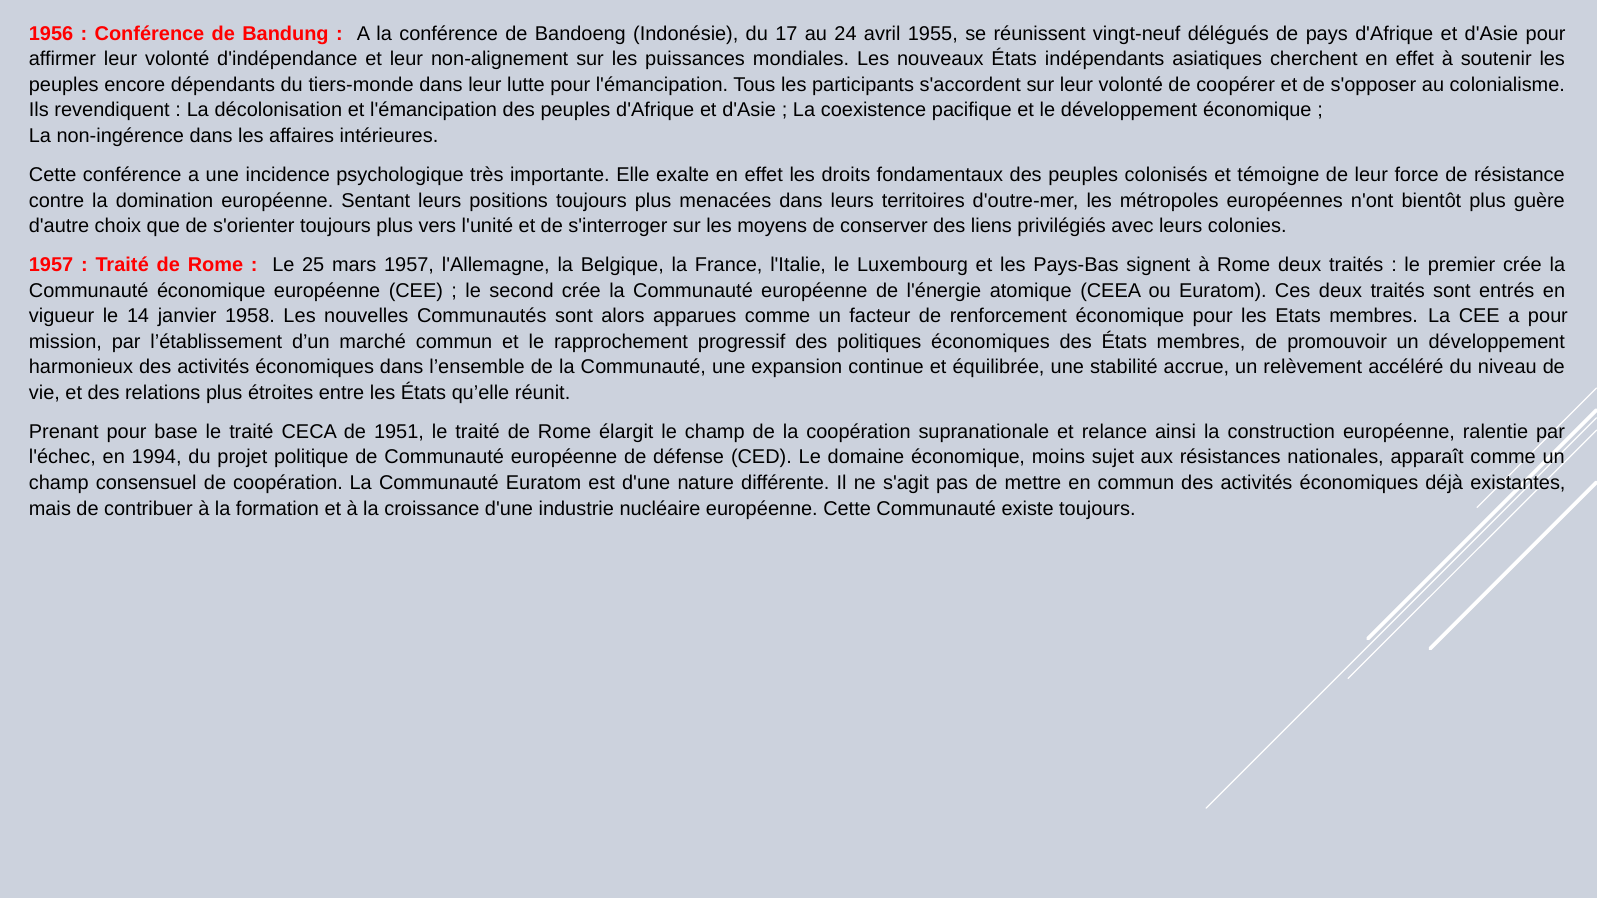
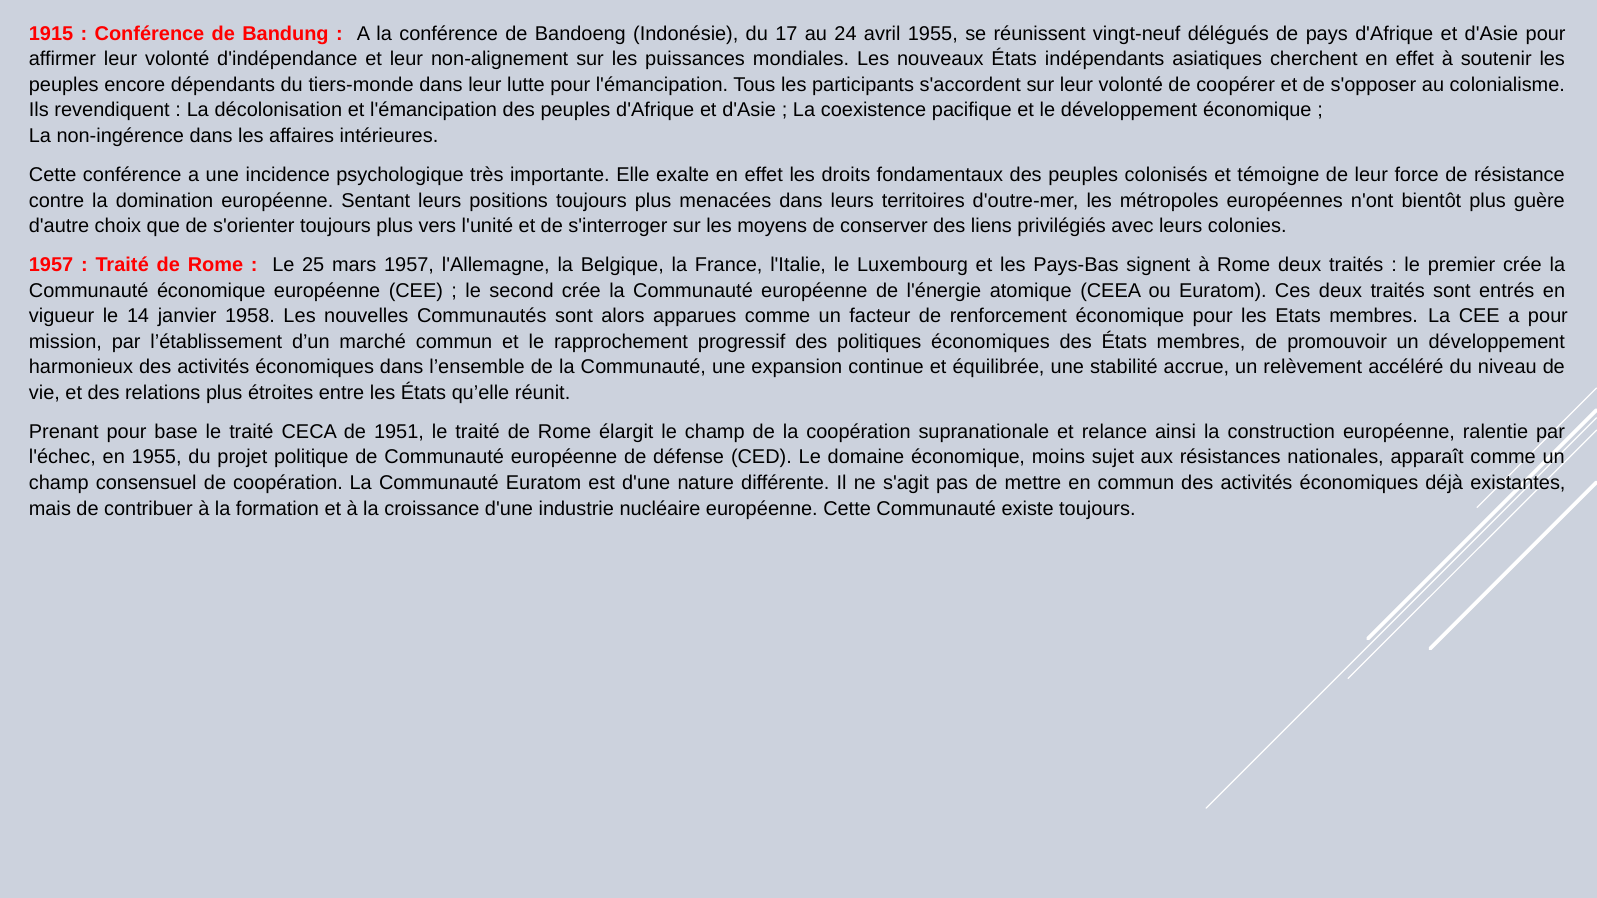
1956: 1956 -> 1915
en 1994: 1994 -> 1955
